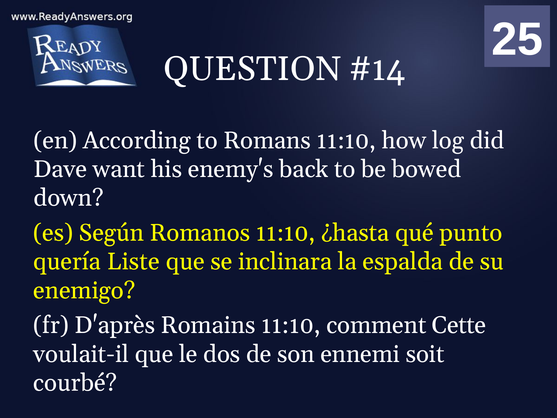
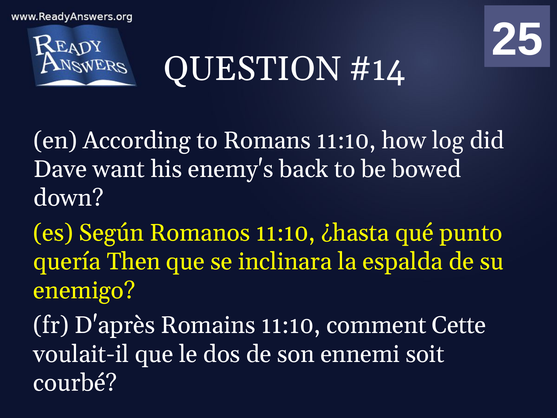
Liste: Liste -> Then
